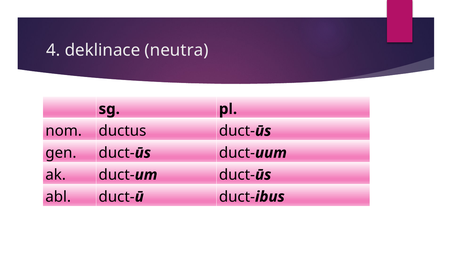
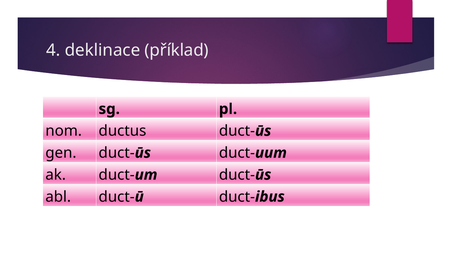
neutra: neutra -> příklad
